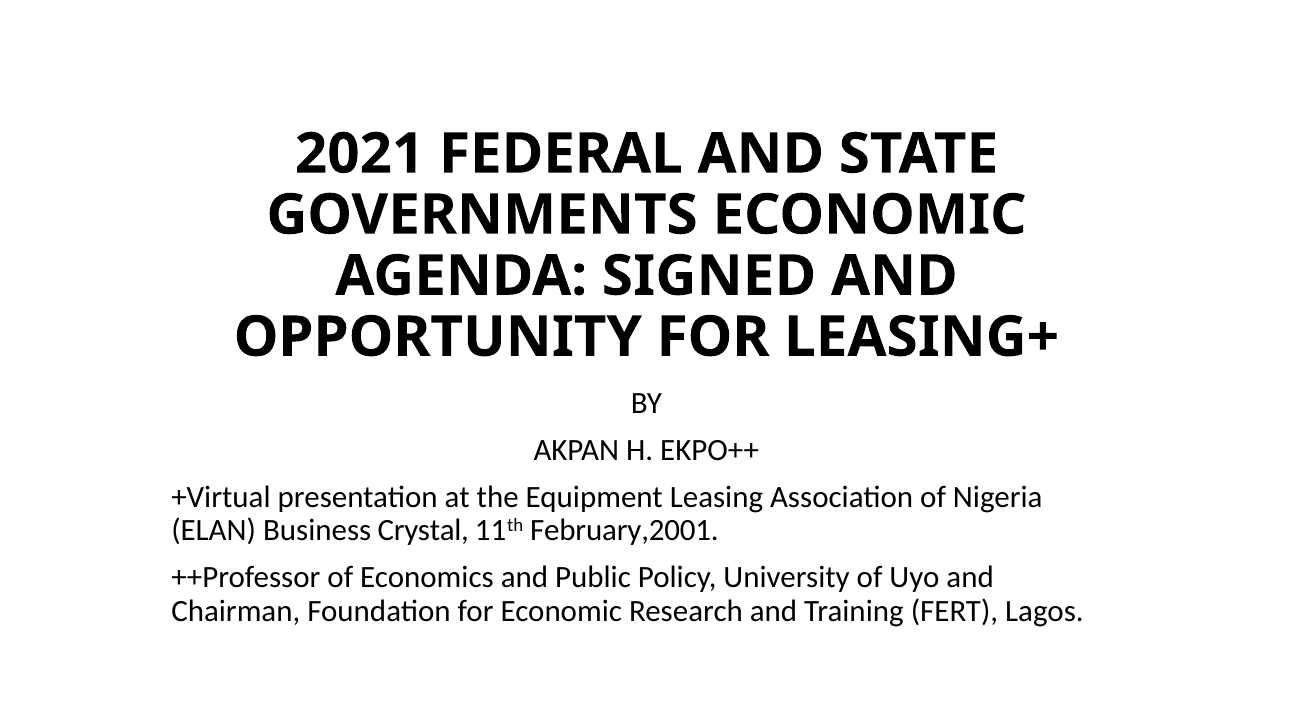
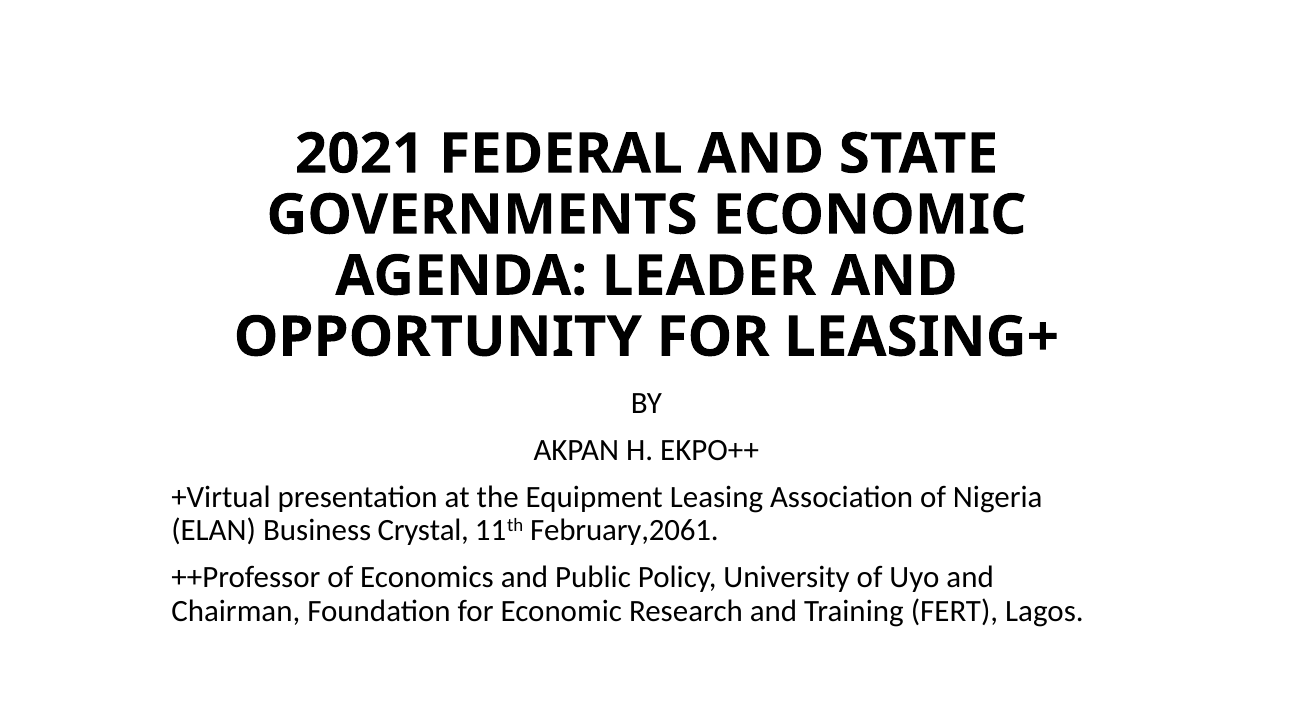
SIGNED: SIGNED -> LEADER
February,2001: February,2001 -> February,2061
